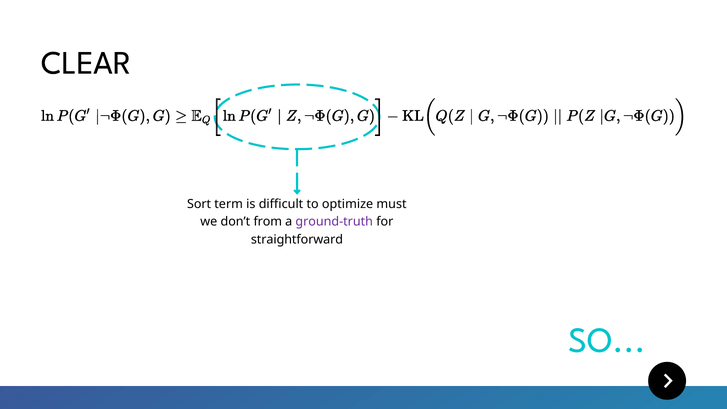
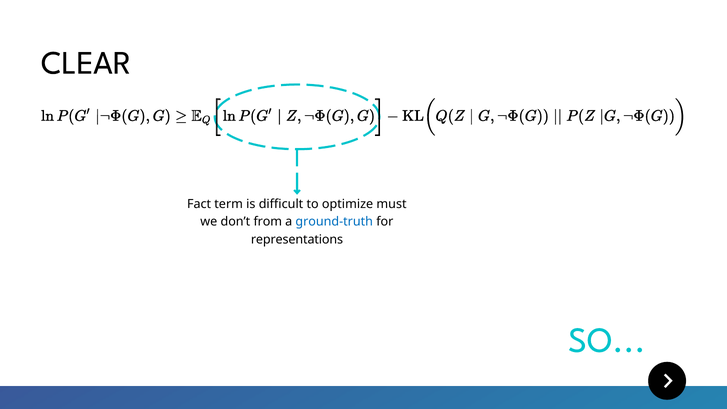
Sort: Sort -> Fact
ground-truth colour: purple -> blue
straightforward: straightforward -> representations
